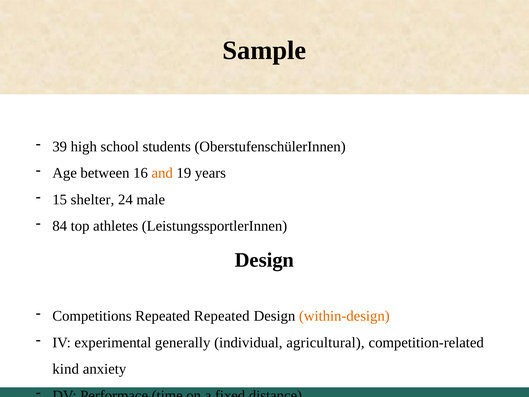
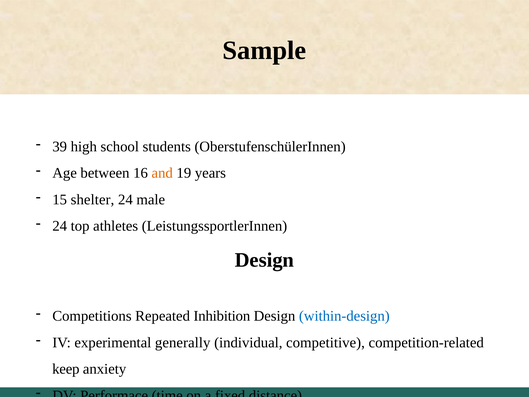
84 at (60, 226): 84 -> 24
Repeated Repeated: Repeated -> Inhibition
within-design colour: orange -> blue
agricultural: agricultural -> competitive
kind: kind -> keep
